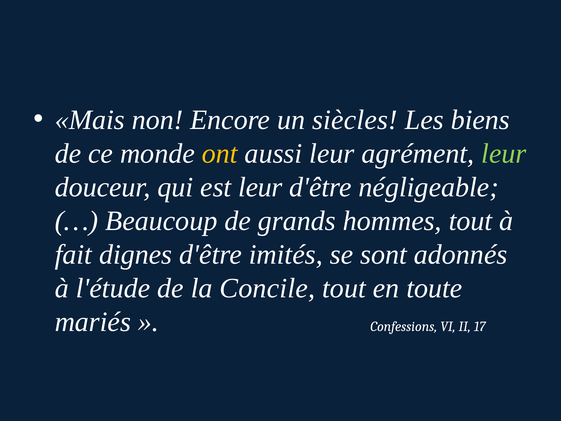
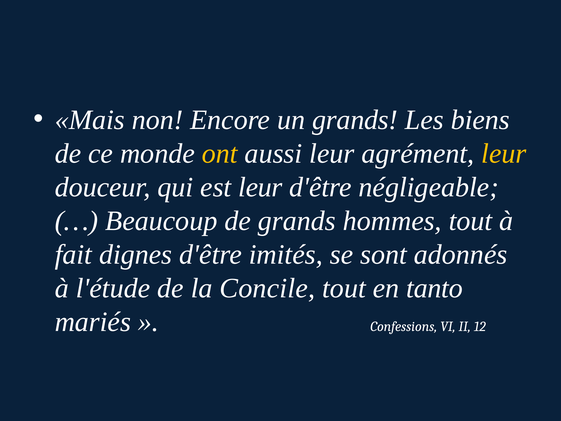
un siècles: siècles -> grands
leur at (504, 153) colour: light green -> yellow
toute: toute -> tanto
17: 17 -> 12
